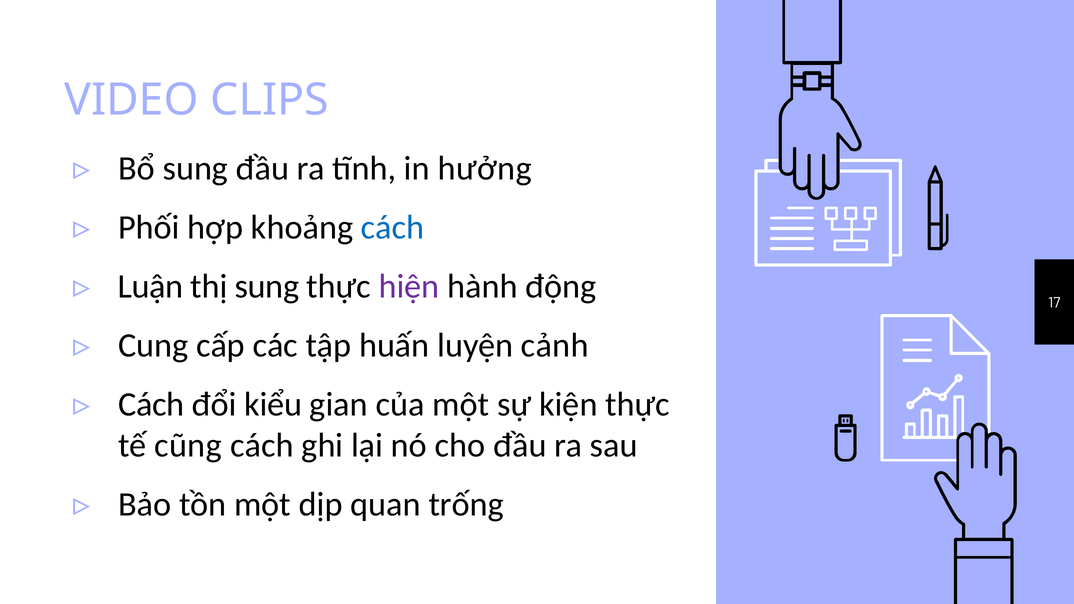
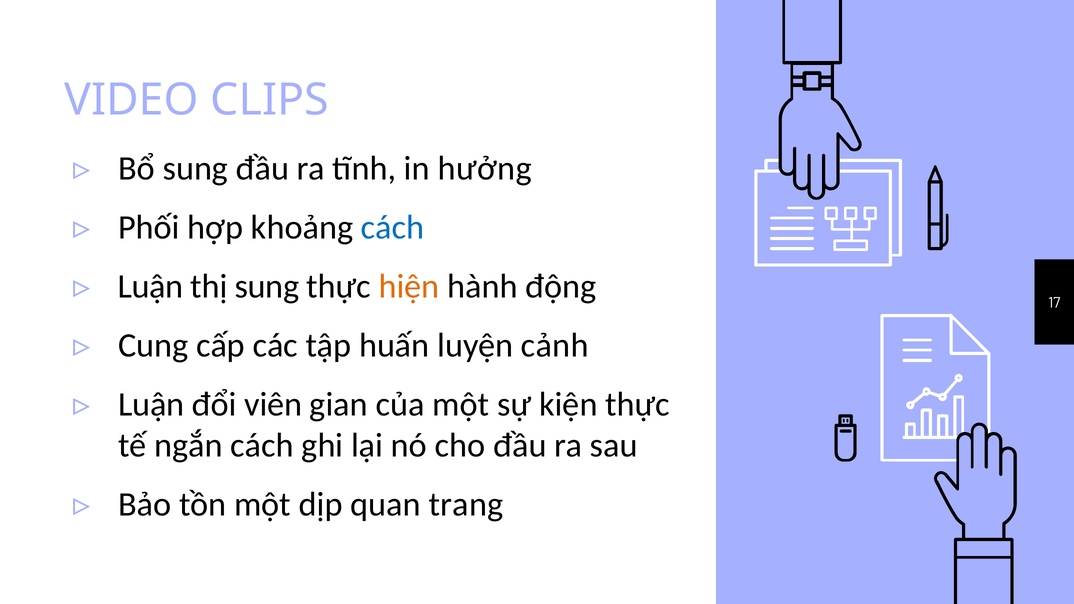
hiện colour: purple -> orange
Cách at (151, 404): Cách -> Luận
kiểu: kiểu -> viên
cũng: cũng -> ngắn
trống: trống -> trang
